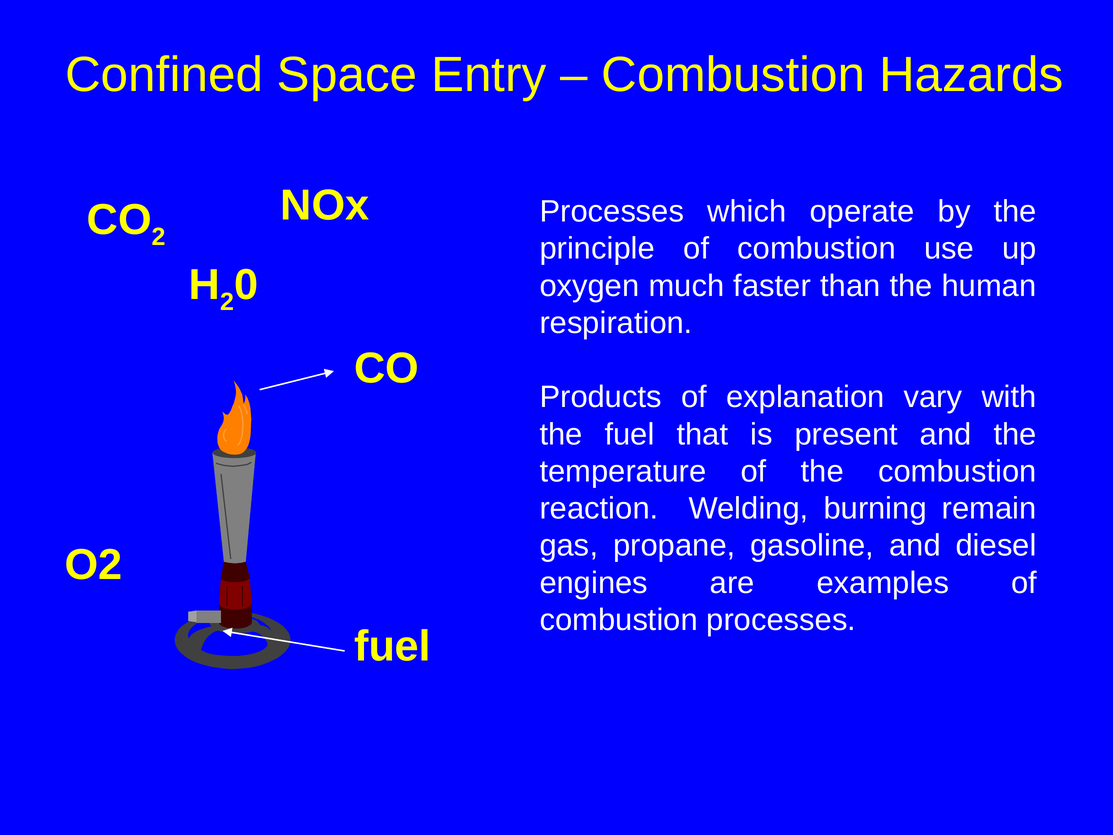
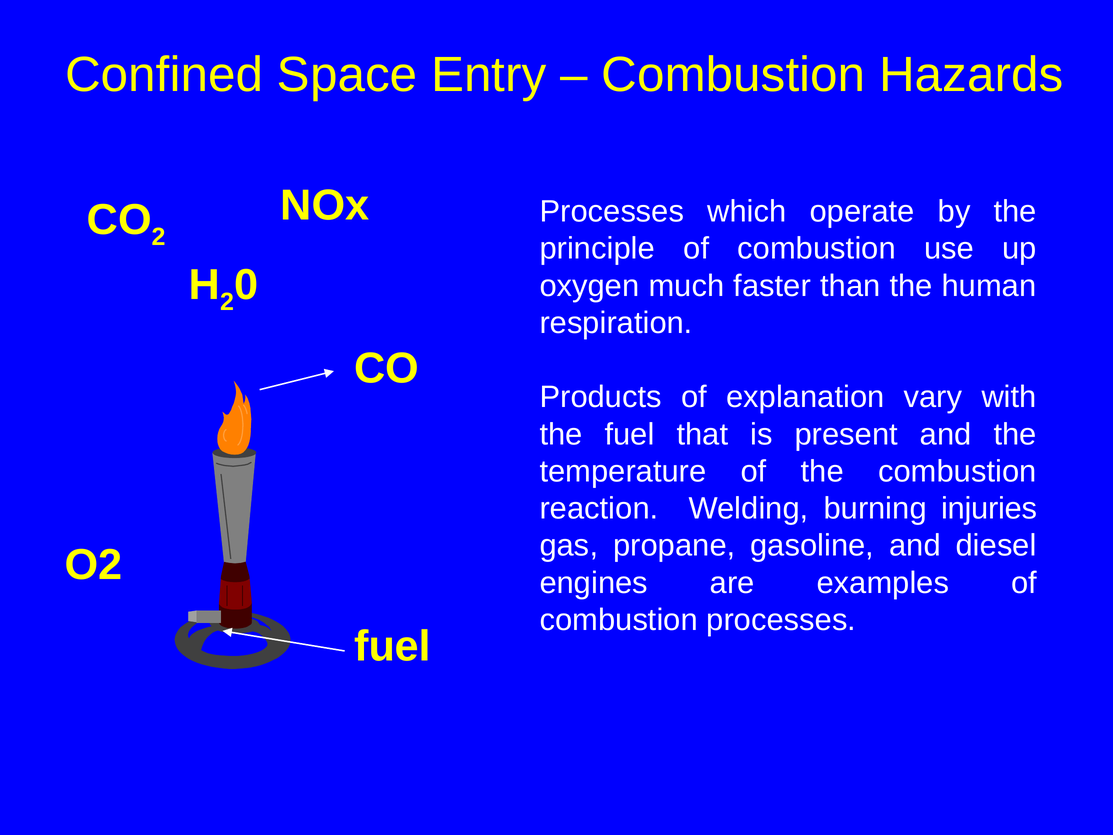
remain: remain -> injuries
